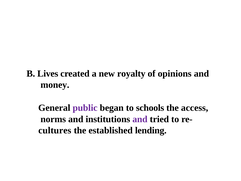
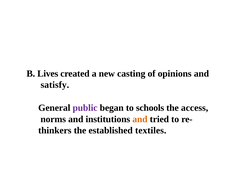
royalty: royalty -> casting
money: money -> satisfy
and at (140, 119) colour: purple -> orange
cultures: cultures -> thinkers
lending: lending -> textiles
